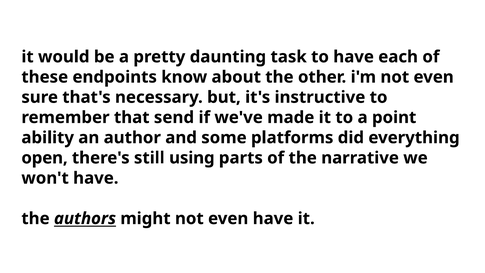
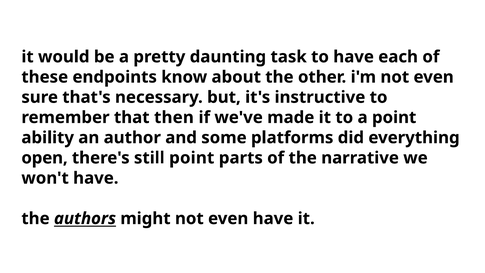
send: send -> then
still using: using -> point
